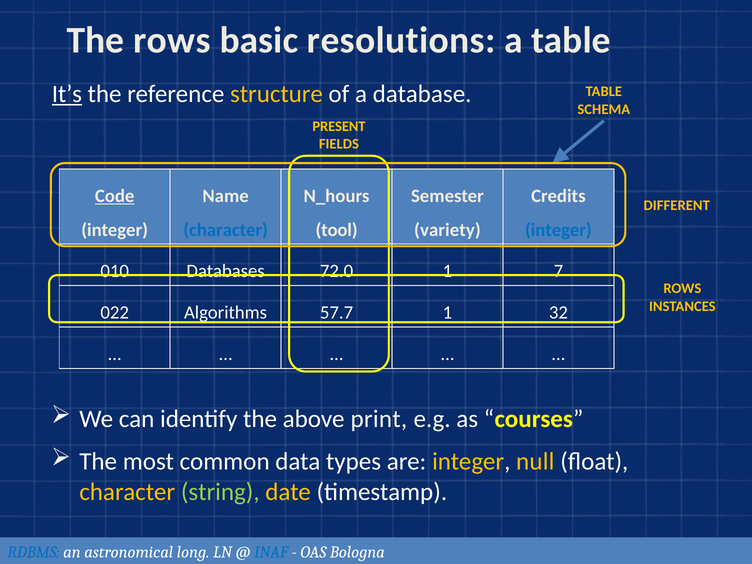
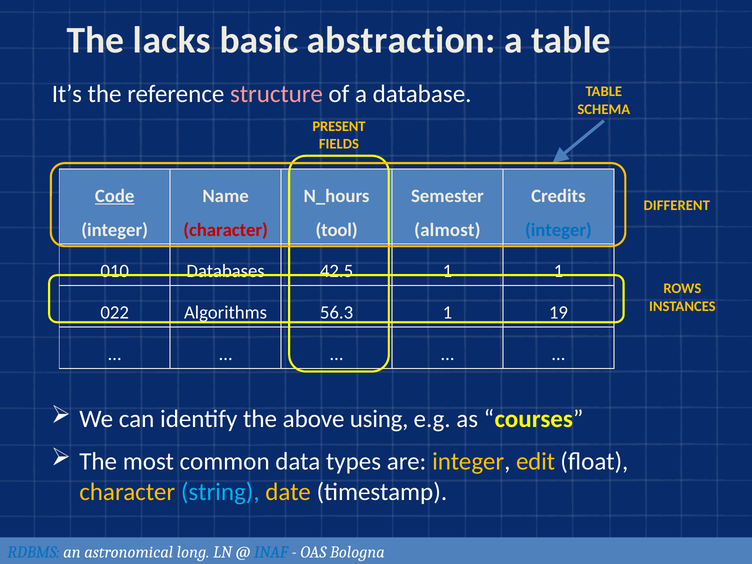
The rows: rows -> lacks
resolutions: resolutions -> abstraction
It’s underline: present -> none
structure colour: yellow -> pink
character at (226, 230) colour: blue -> red
variety: variety -> almost
72.0: 72.0 -> 42.5
1 7: 7 -> 1
57.7: 57.7 -> 56.3
32: 32 -> 19
print: print -> using
null: null -> edit
string colour: light green -> light blue
